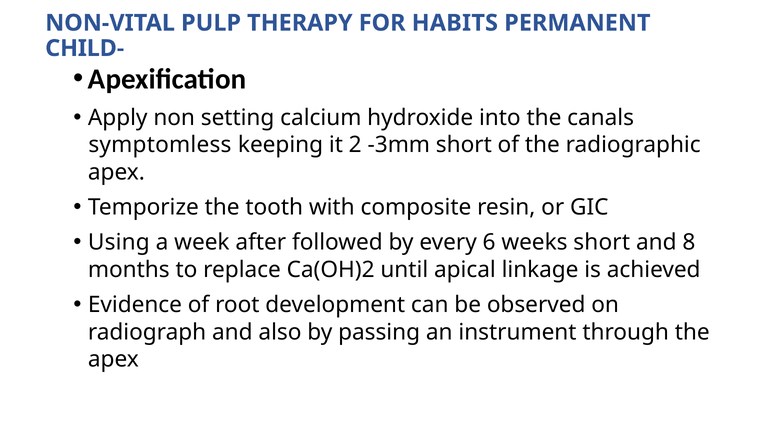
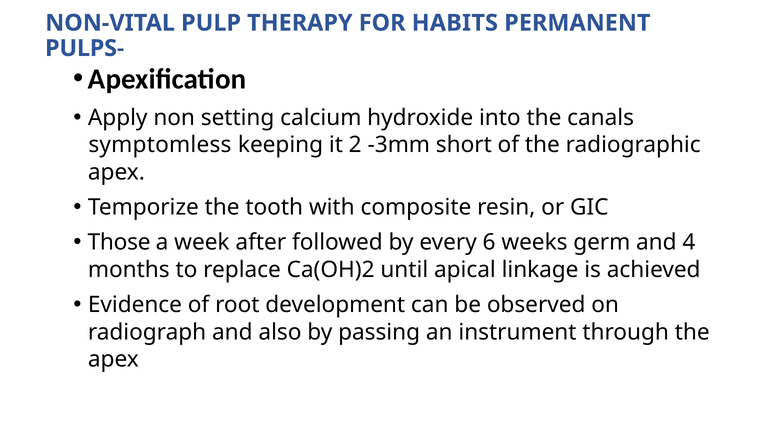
CHILD-: CHILD- -> PULPS-
Using: Using -> Those
weeks short: short -> germ
8: 8 -> 4
